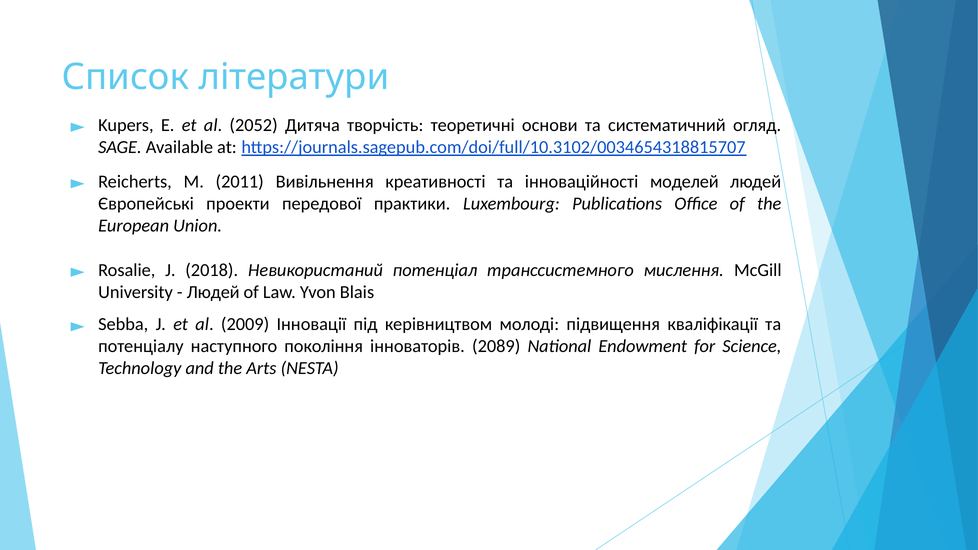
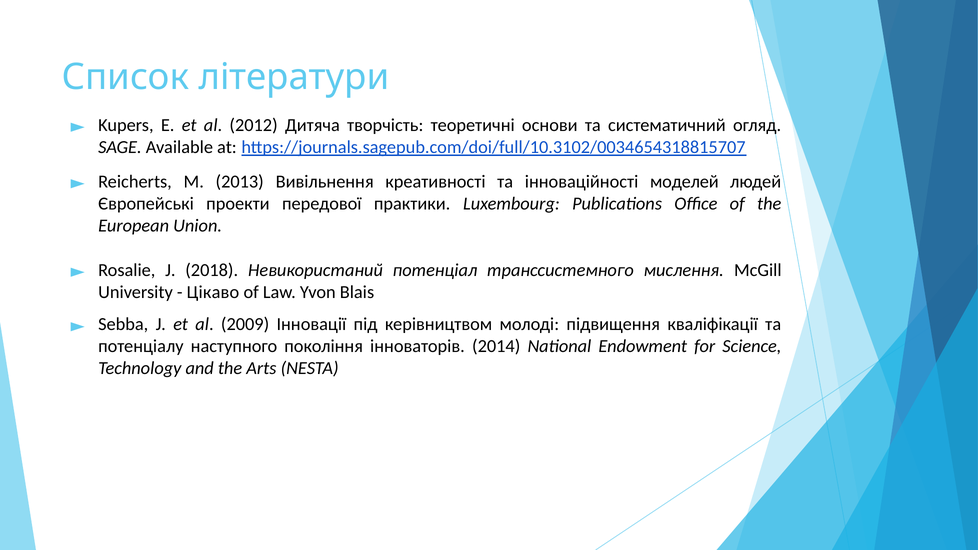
2052: 2052 -> 2012
2011: 2011 -> 2013
Людей at (213, 292): Людей -> Цікаво
2089: 2089 -> 2014
